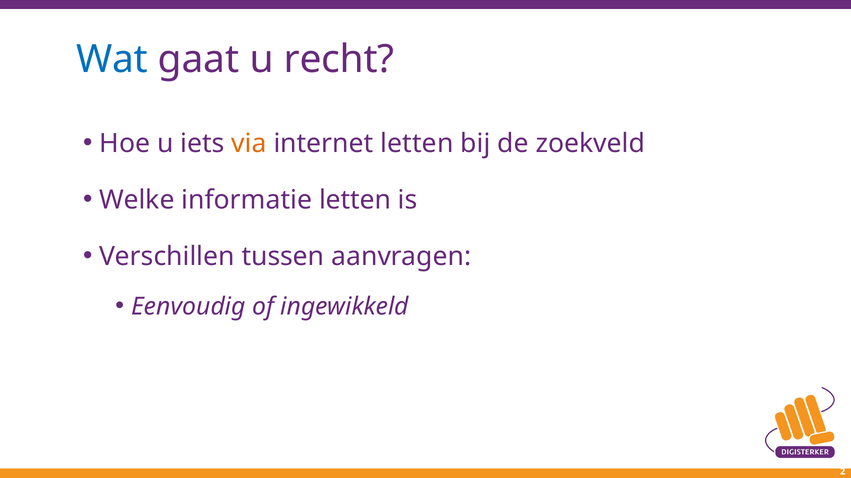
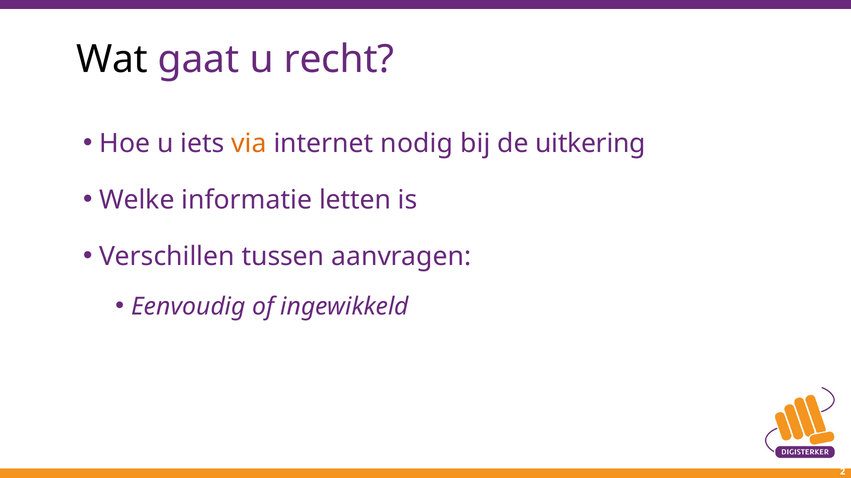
Wat colour: blue -> black
internet letten: letten -> nodig
zoekveld: zoekveld -> uitkering
